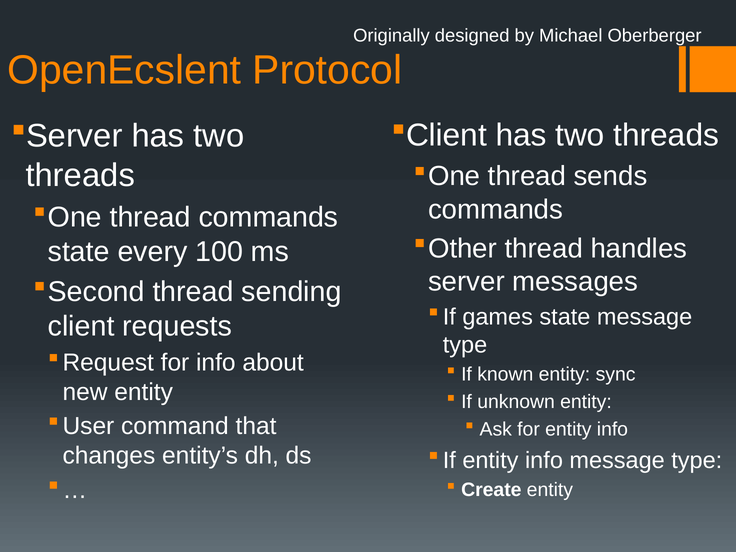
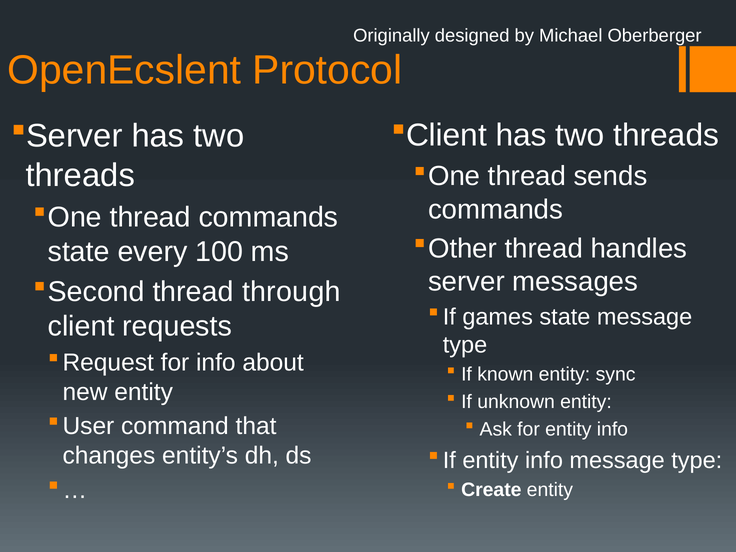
sending: sending -> through
